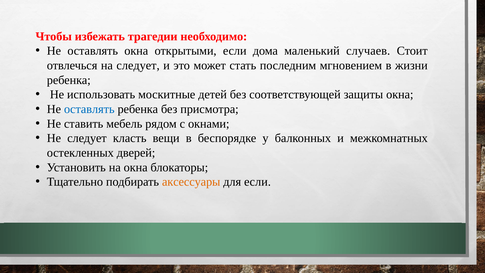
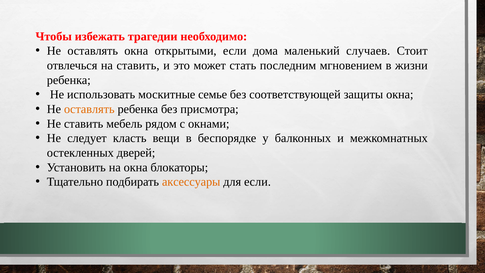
на следует: следует -> ставить
детей: детей -> семье
оставлять at (89, 109) colour: blue -> orange
